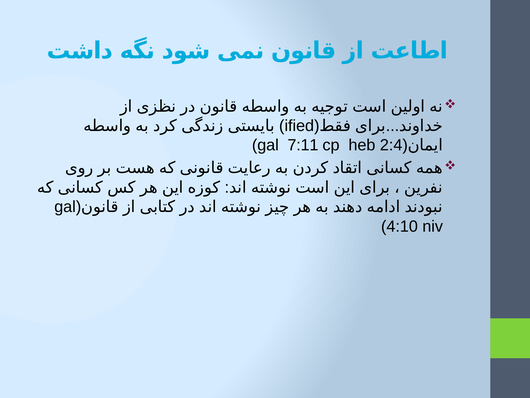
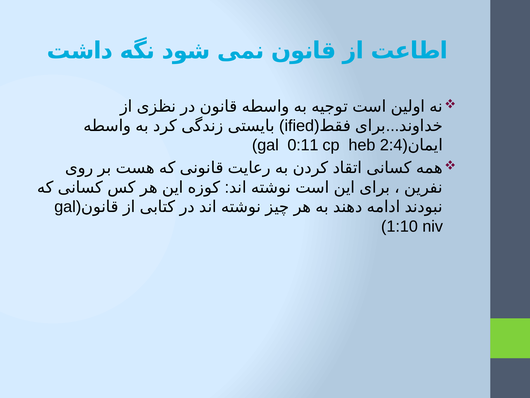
7:11: 7:11 -> 0:11
4:10: 4:10 -> 1:10
